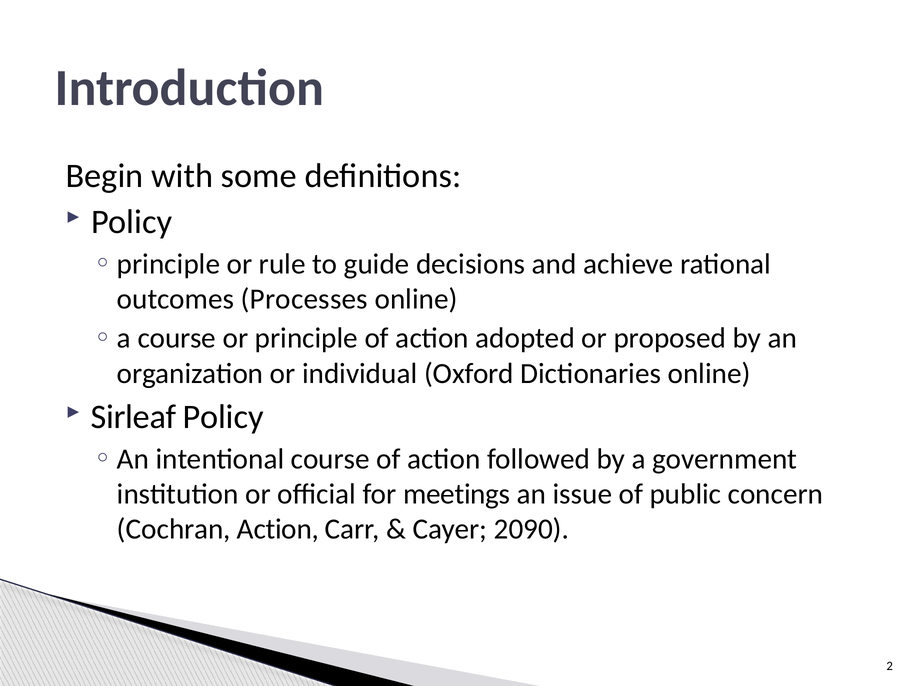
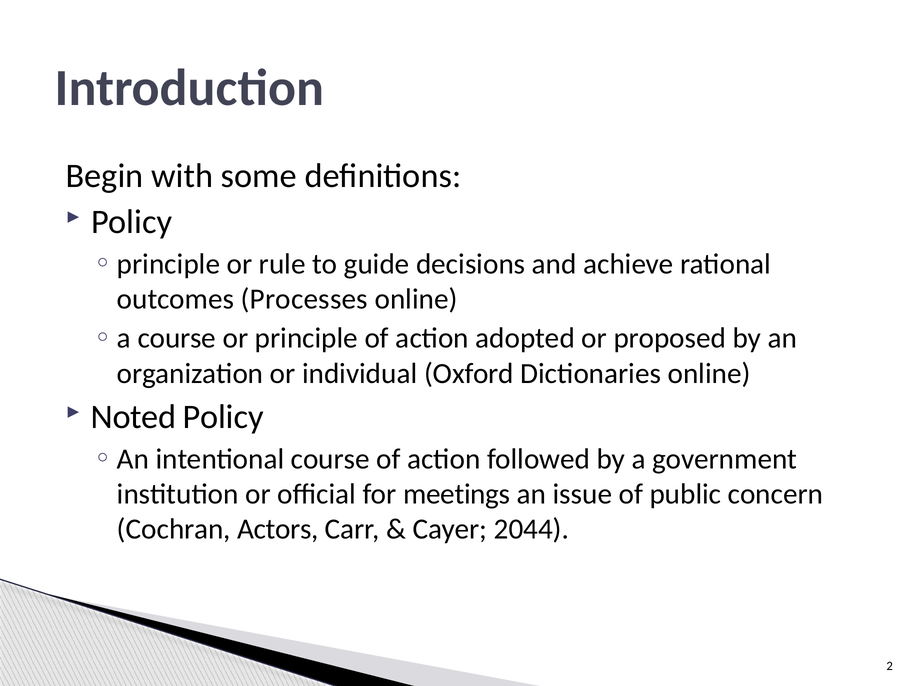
Sirleaf: Sirleaf -> Noted
Cochran Action: Action -> Actors
2090: 2090 -> 2044
